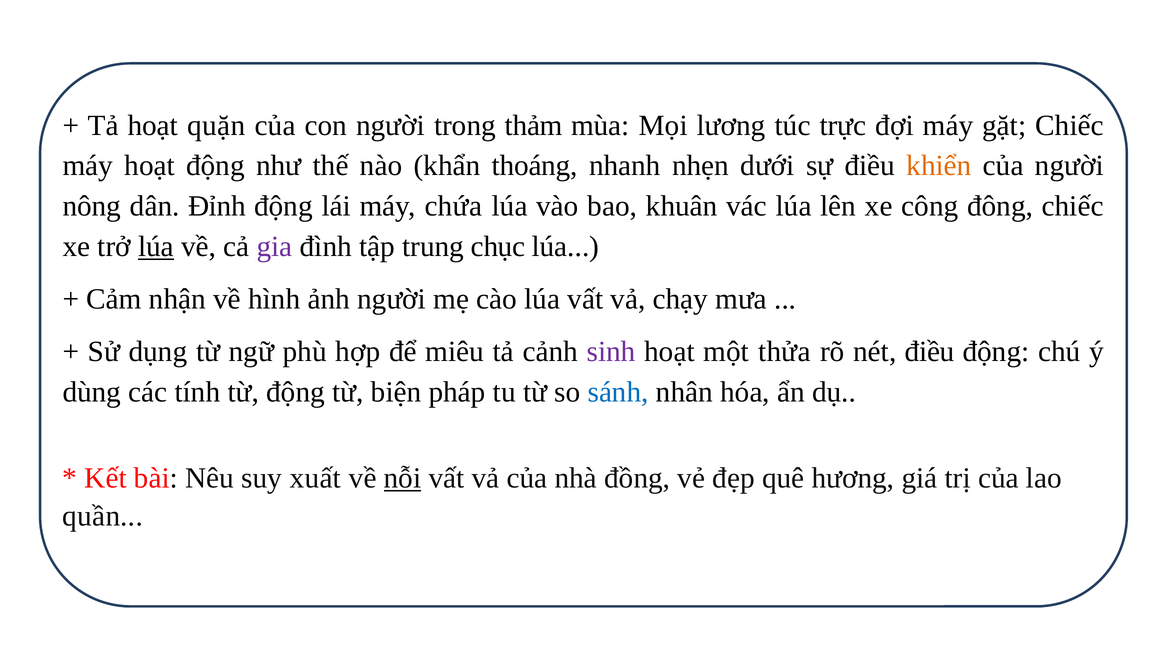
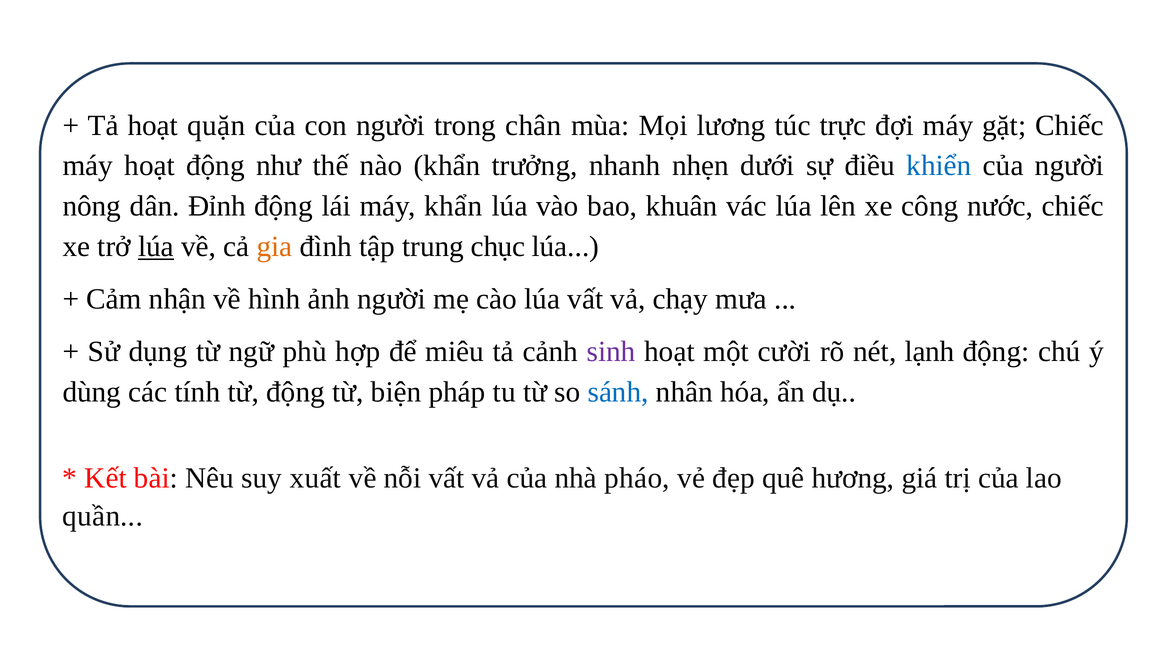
thảm: thảm -> chân
thoáng: thoáng -> trưởng
khiển colour: orange -> blue
máy chứa: chứa -> khẩn
đông: đông -> nước
gia colour: purple -> orange
thửa: thửa -> cười
nét điều: điều -> lạnh
nỗi underline: present -> none
đồng: đồng -> pháo
